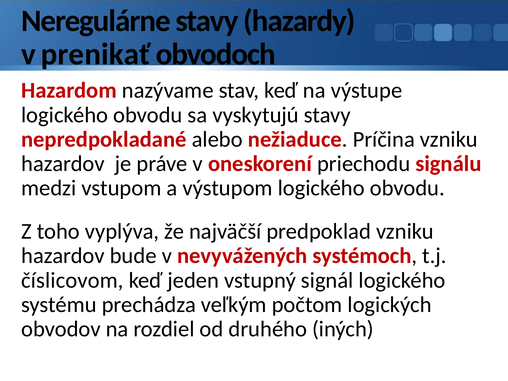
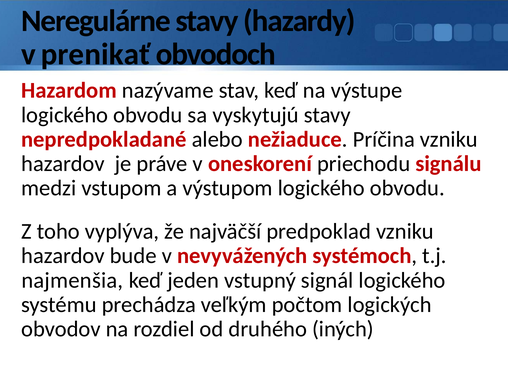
číslicovom: číslicovom -> najmenšia
